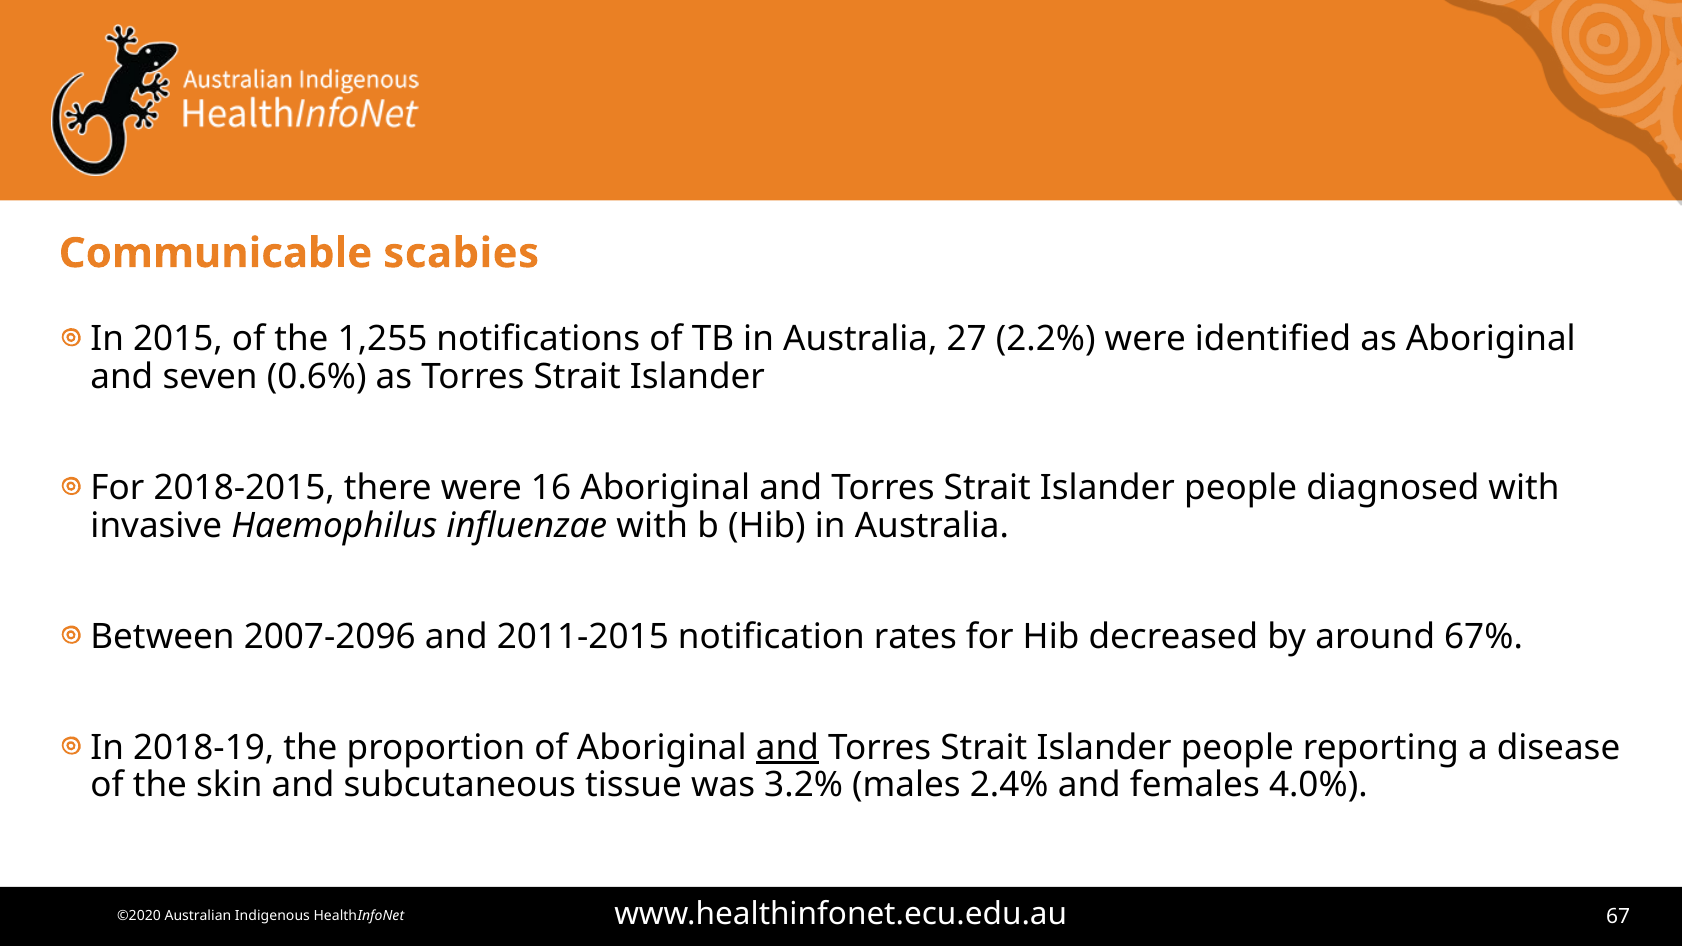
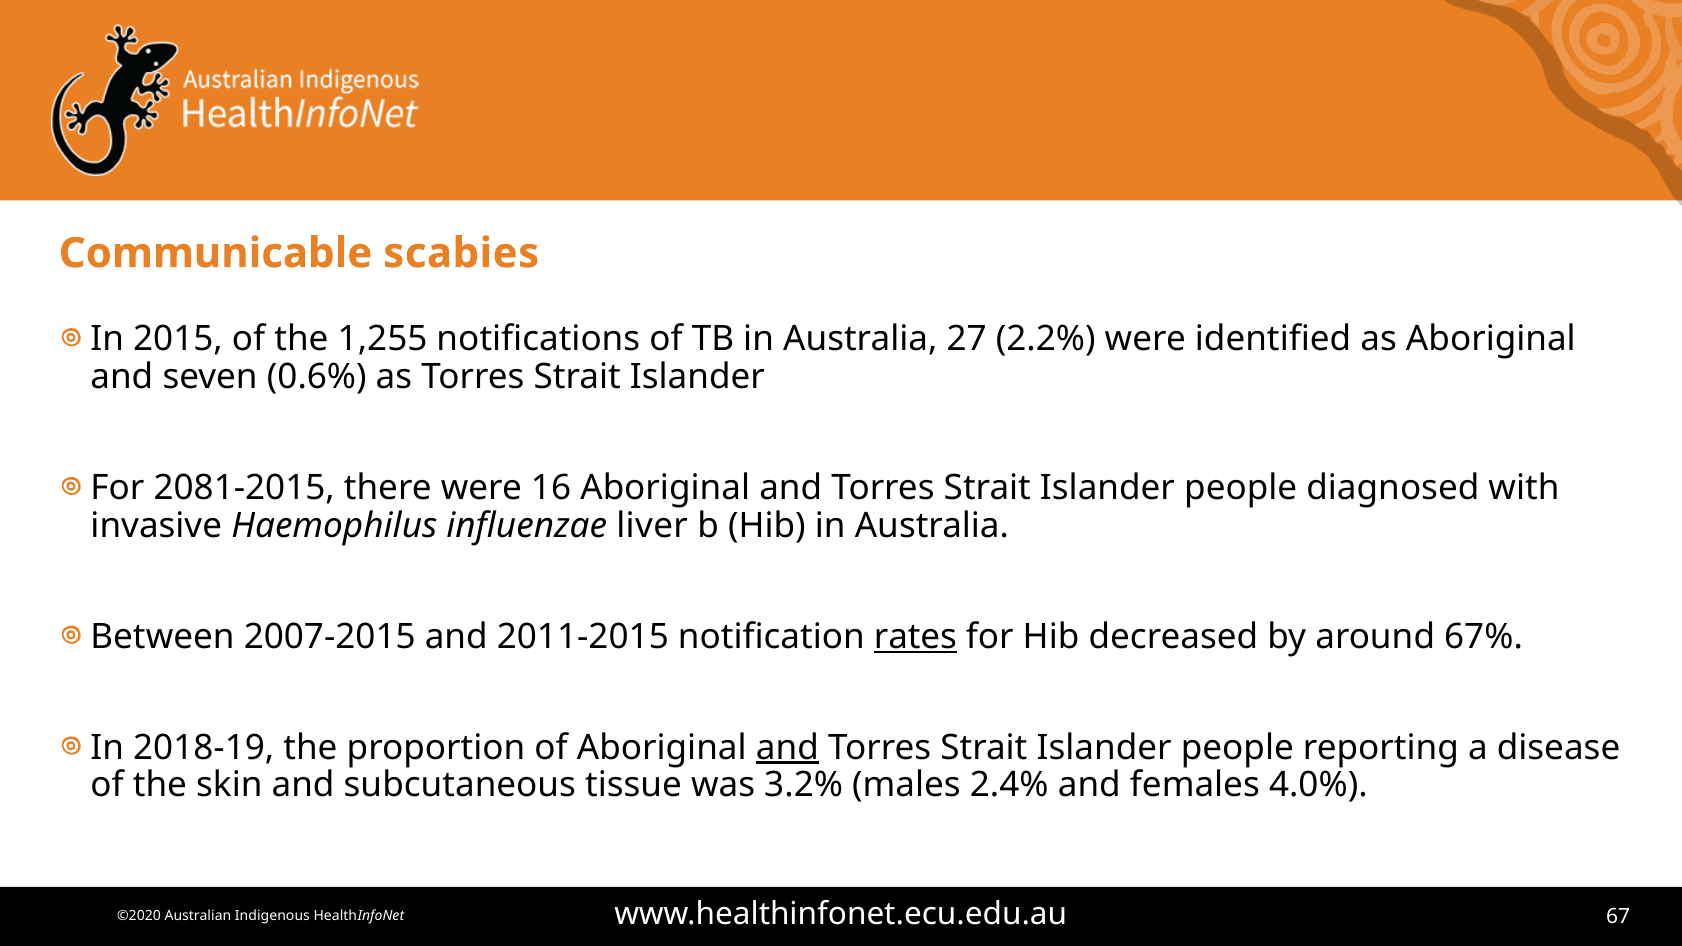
2018-2015: 2018-2015 -> 2081-2015
influenzae with: with -> liver
2007-2096: 2007-2096 -> 2007-2015
rates underline: none -> present
